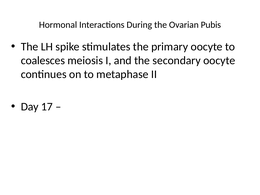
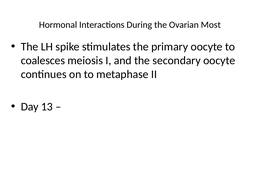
Pubis: Pubis -> Most
17: 17 -> 13
